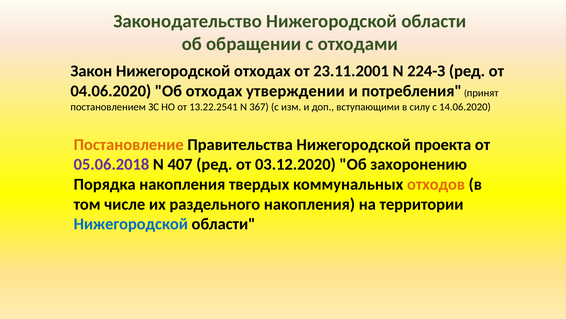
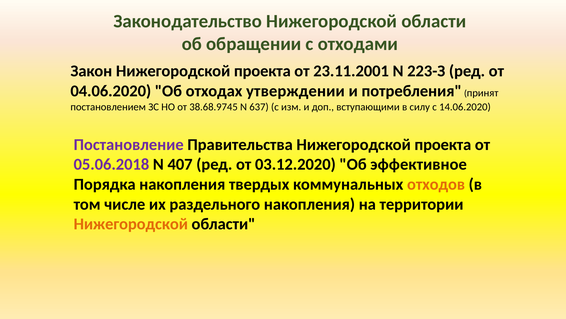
Закон Нижегородской отходах: отходах -> проекта
224-З: 224-З -> 223-З
13.22.2541: 13.22.2541 -> 38.68.9745
367: 367 -> 637
Постановление colour: orange -> purple
захоронению: захоронению -> эффективное
Нижегородской at (131, 224) colour: blue -> orange
